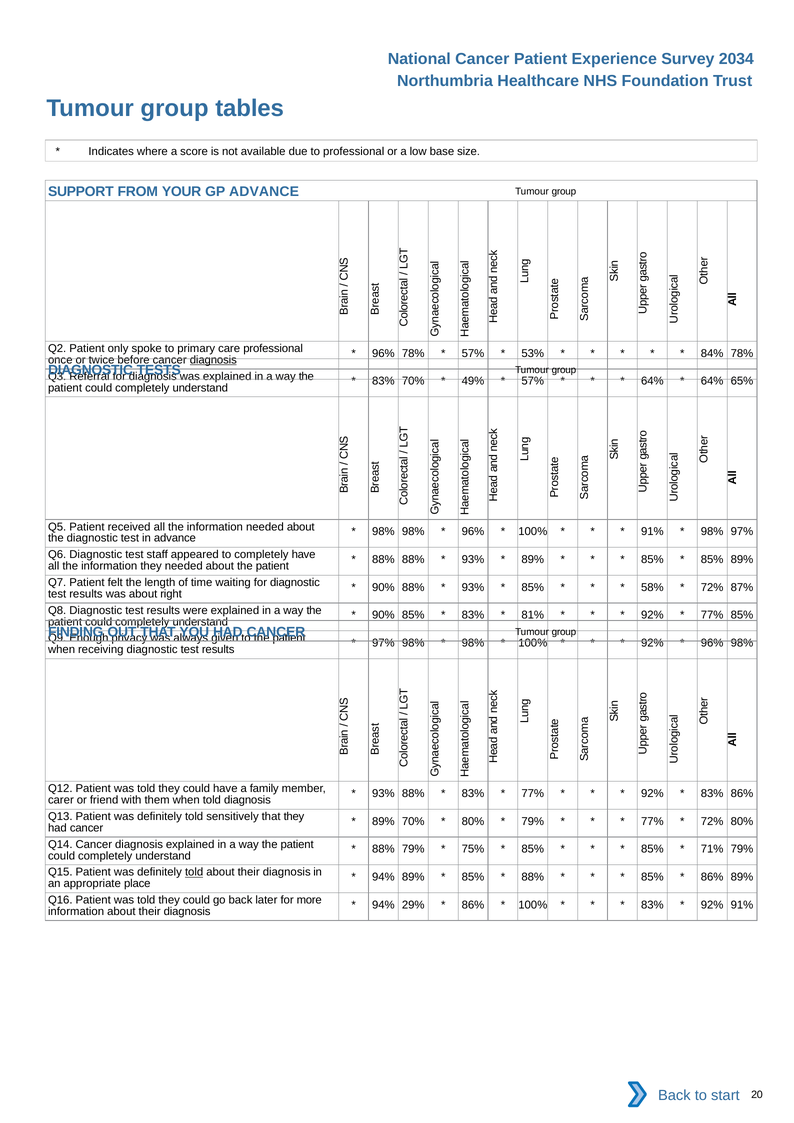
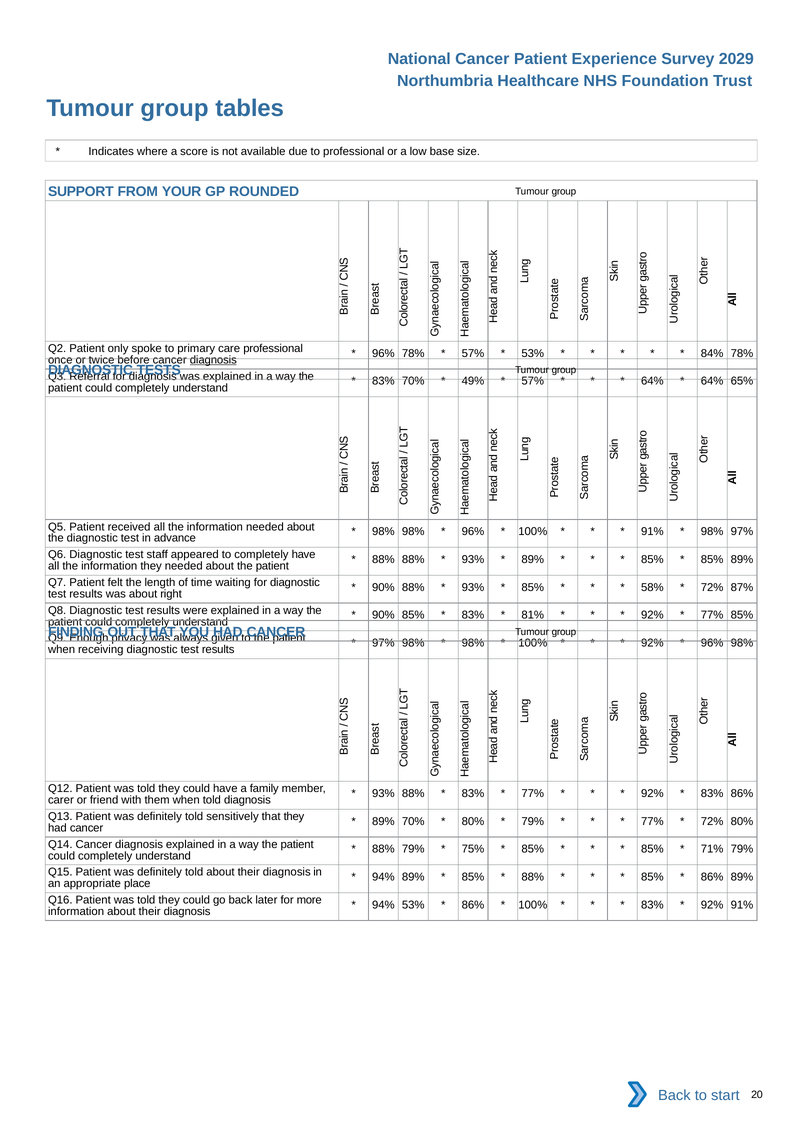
2034: 2034 -> 2029
GP ADVANCE: ADVANCE -> ROUNDED
told at (194, 873) underline: present -> none
94% 29%: 29% -> 53%
